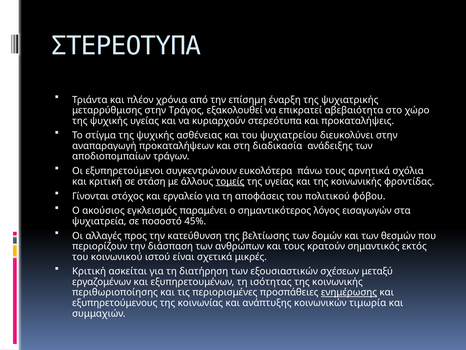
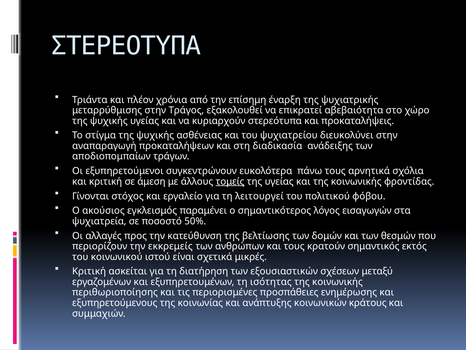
στάση: στάση -> άμεση
αποφάσεις: αποφάσεις -> λειτουργεί
45%: 45% -> 50%
διάσπαση: διάσπαση -> εκκρεμείς
ενημέρωσης underline: present -> none
τιμωρία: τιμωρία -> κράτους
